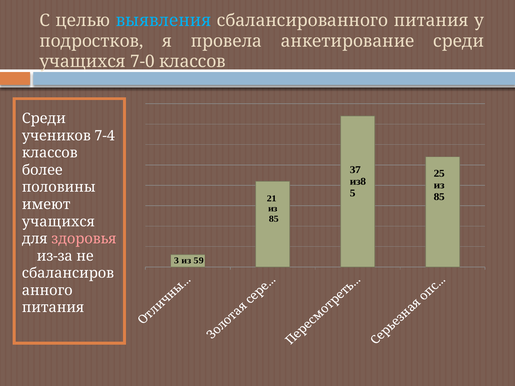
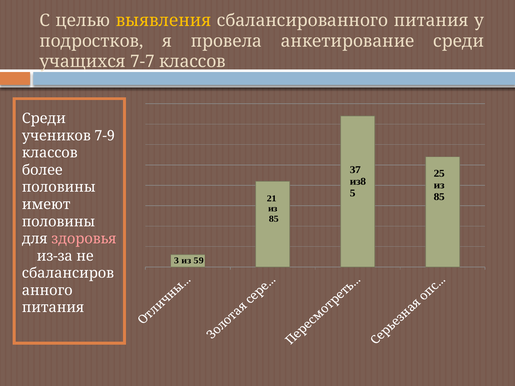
выявления colour: light blue -> yellow
7-0: 7-0 -> 7-7
7-4: 7-4 -> 7-9
учащихся at (58, 222): учащихся -> половины
